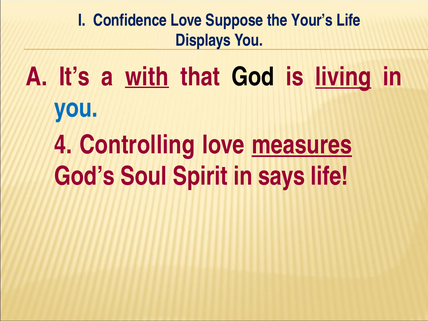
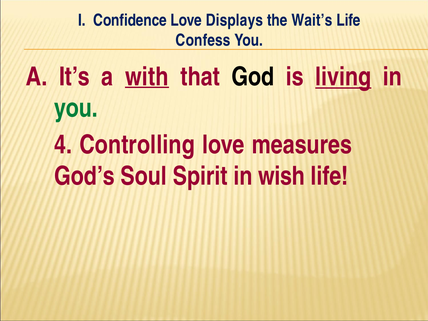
Suppose: Suppose -> Displays
Your’s: Your’s -> Wait’s
Displays: Displays -> Confess
you at (76, 108) colour: blue -> green
measures underline: present -> none
says: says -> wish
